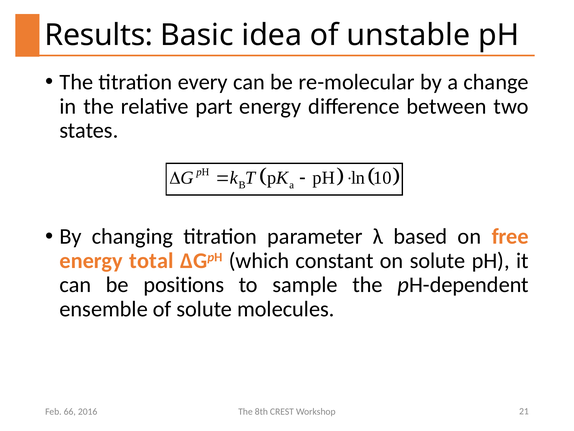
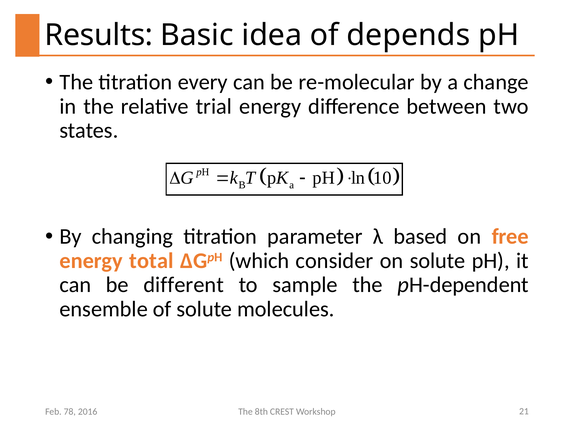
unstable: unstable -> depends
part: part -> trial
constant: constant -> consider
positions: positions -> different
66: 66 -> 78
